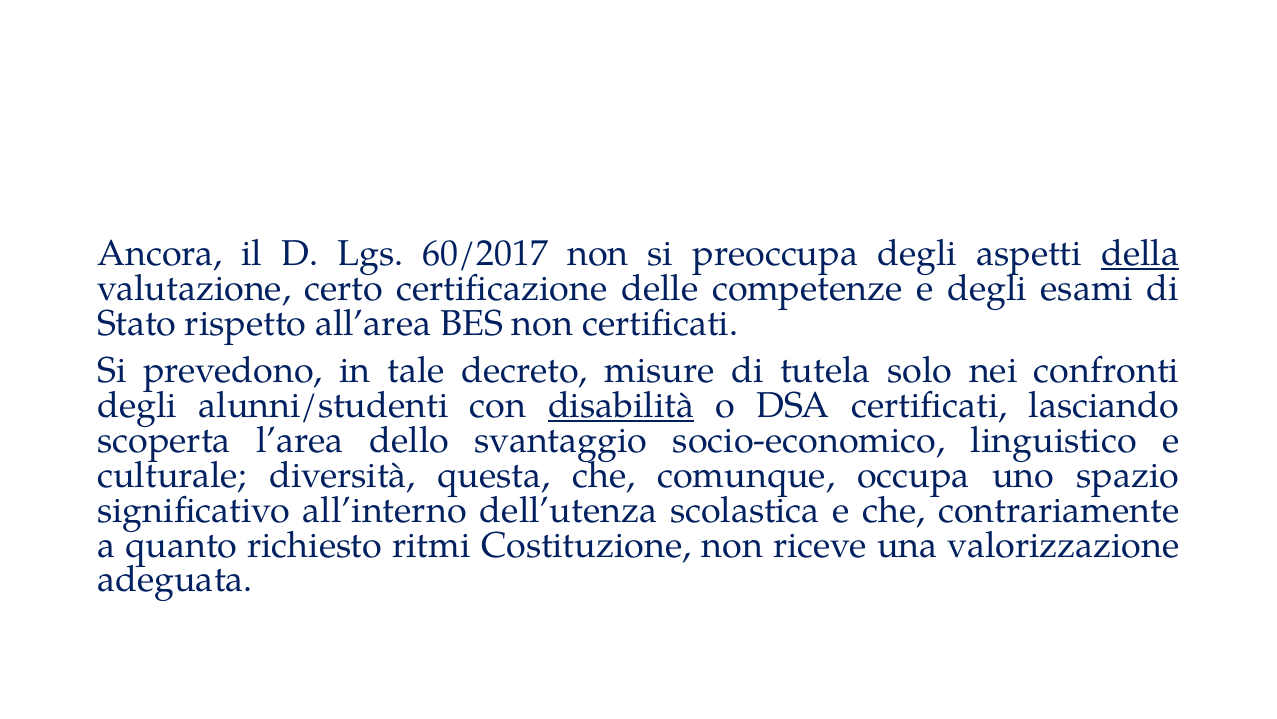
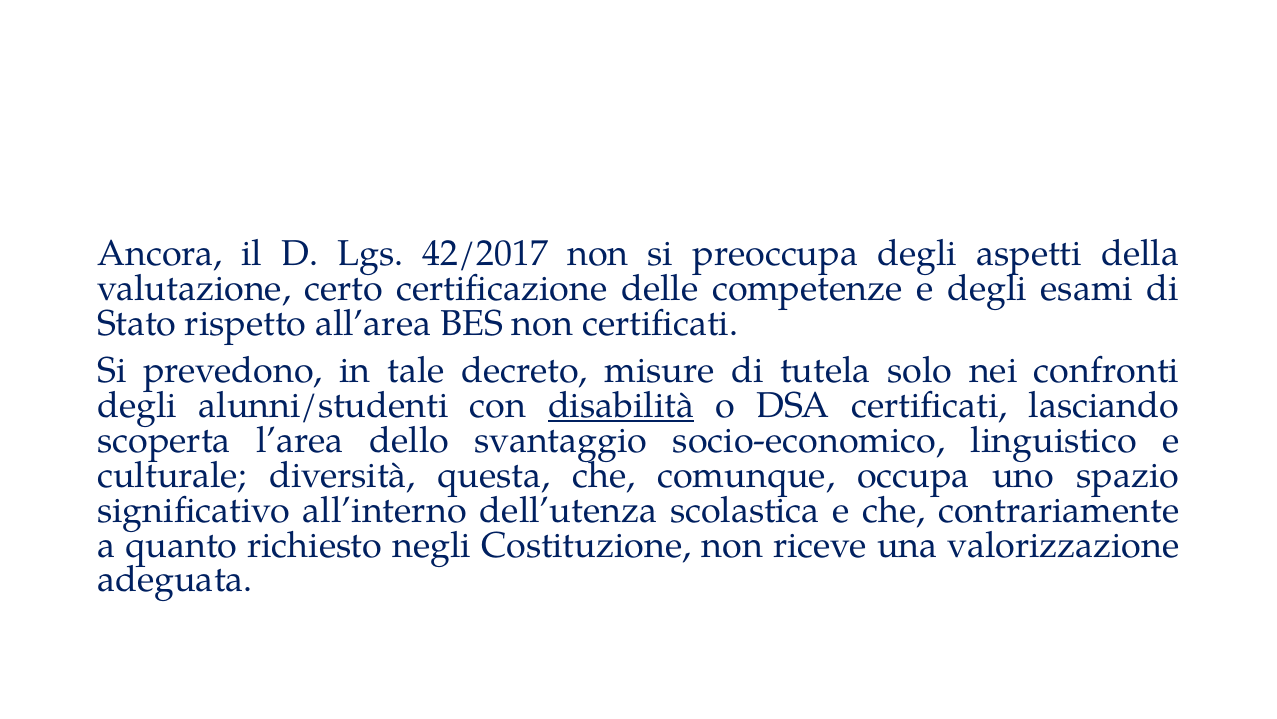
60/2017: 60/2017 -> 42/2017
della underline: present -> none
ritmi: ritmi -> negli
